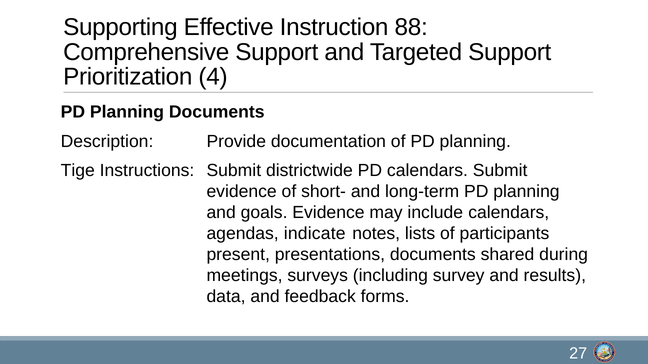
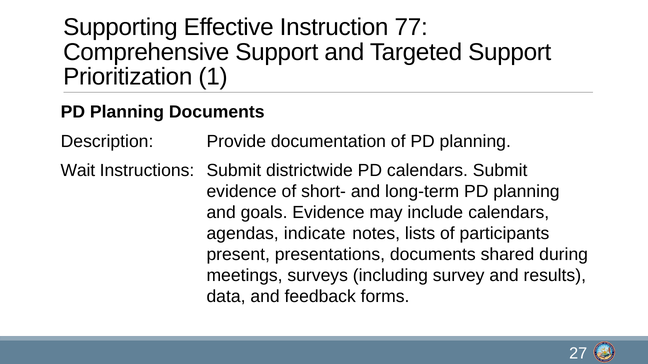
88: 88 -> 77
4: 4 -> 1
Tige: Tige -> Wait
